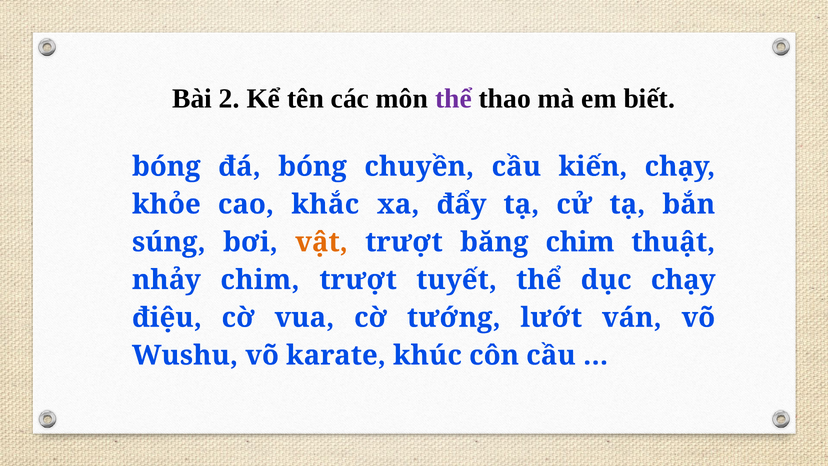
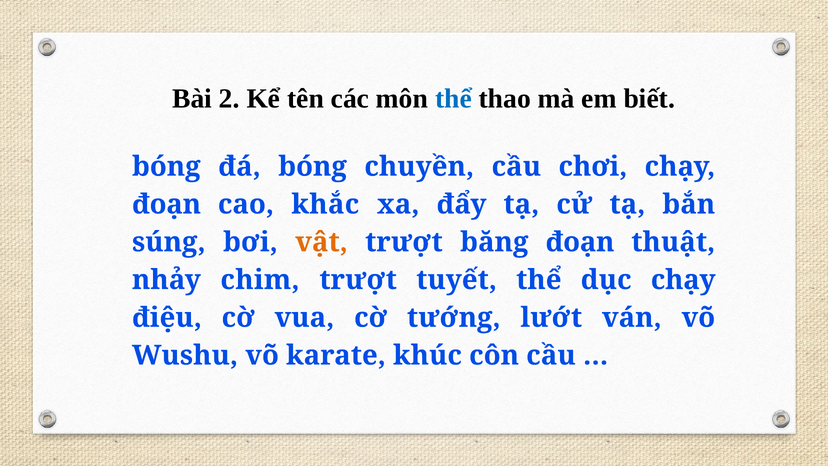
thể at (453, 99) colour: purple -> blue
kiến: kiến -> chơi
khỏe at (166, 204): khỏe -> đoạn
băng chim: chim -> đoạn
